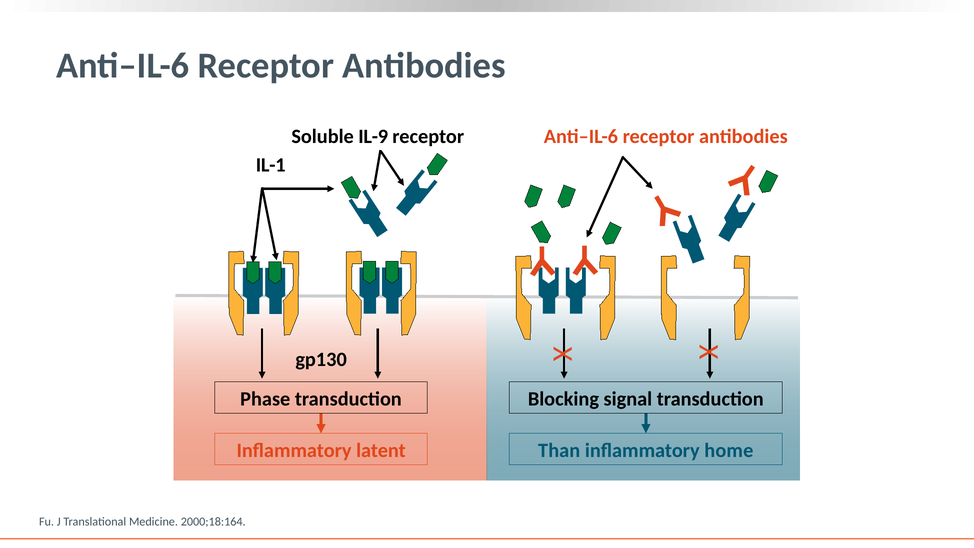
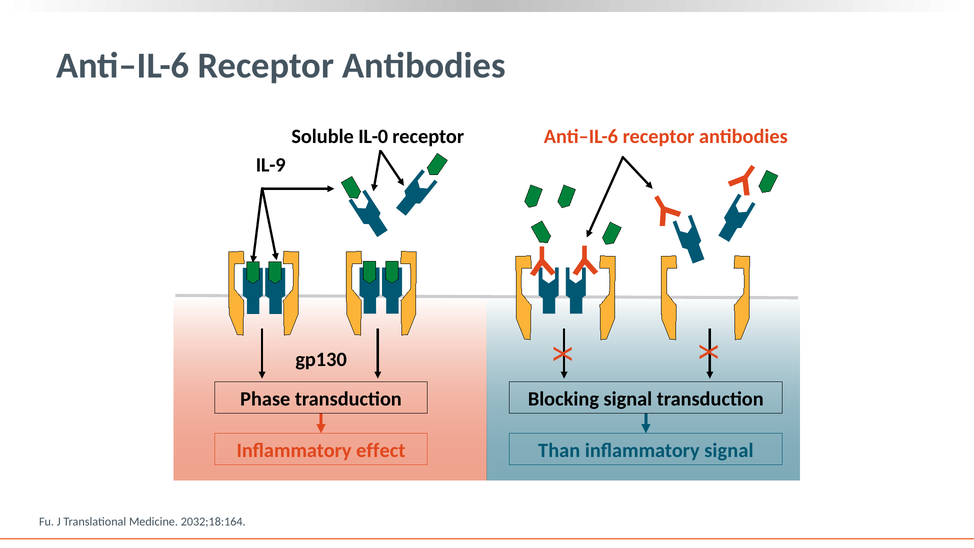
IL-9: IL-9 -> IL-0
IL-1: IL-1 -> IL-9
latent: latent -> effect
inflammatory home: home -> signal
2000;18:164: 2000;18:164 -> 2032;18:164
